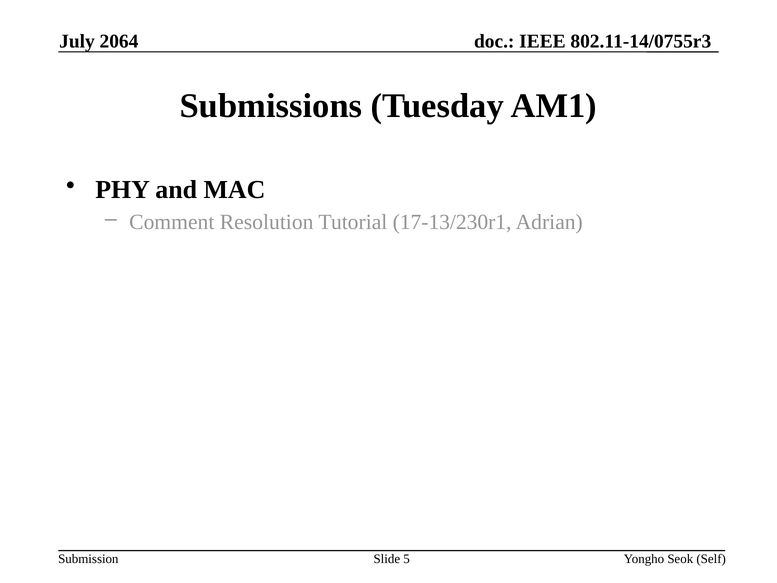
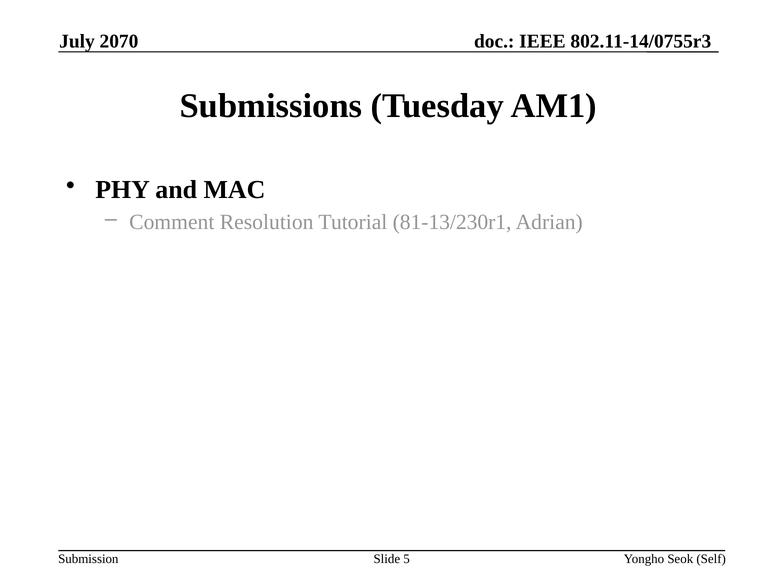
2064: 2064 -> 2070
17-13/230r1: 17-13/230r1 -> 81-13/230r1
